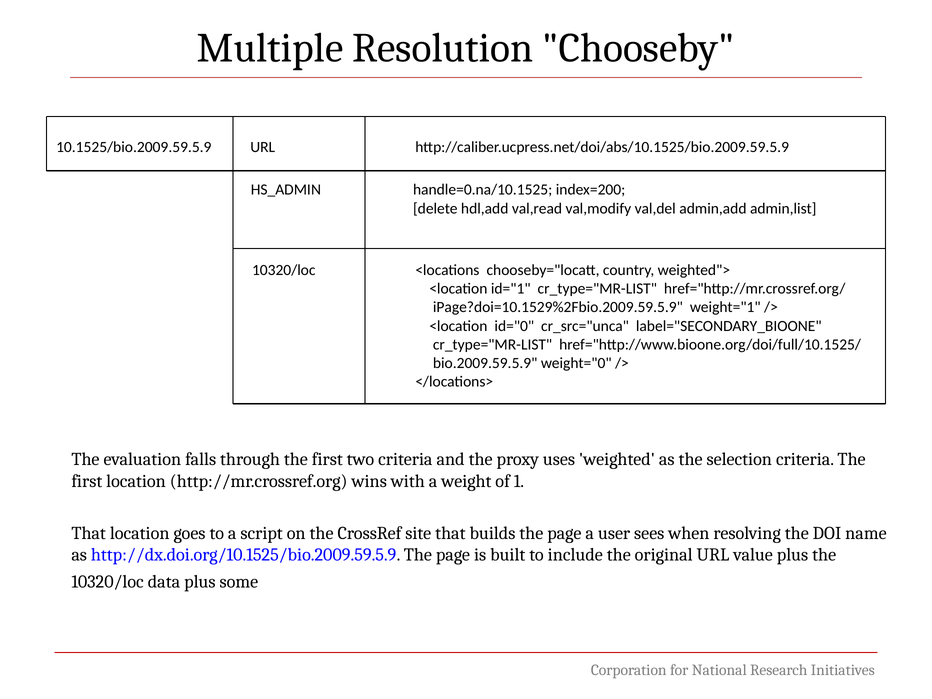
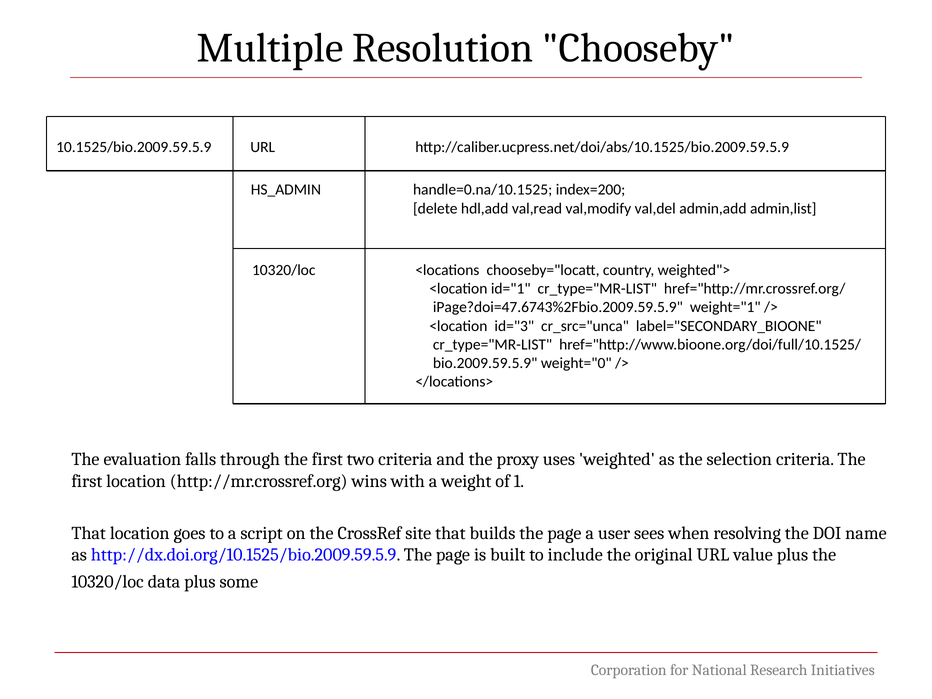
iPage?doi=10.1529%2Fbio.2009.59.5.9: iPage?doi=10.1529%2Fbio.2009.59.5.9 -> iPage?doi=47.6743%2Fbio.2009.59.5.9
id="0: id="0 -> id="3
